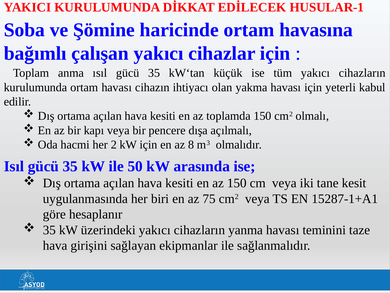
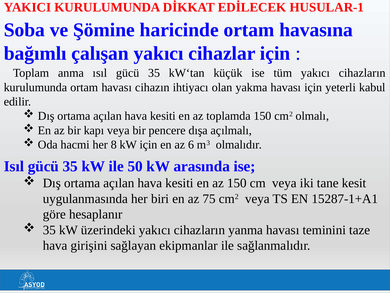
2: 2 -> 8
8: 8 -> 6
